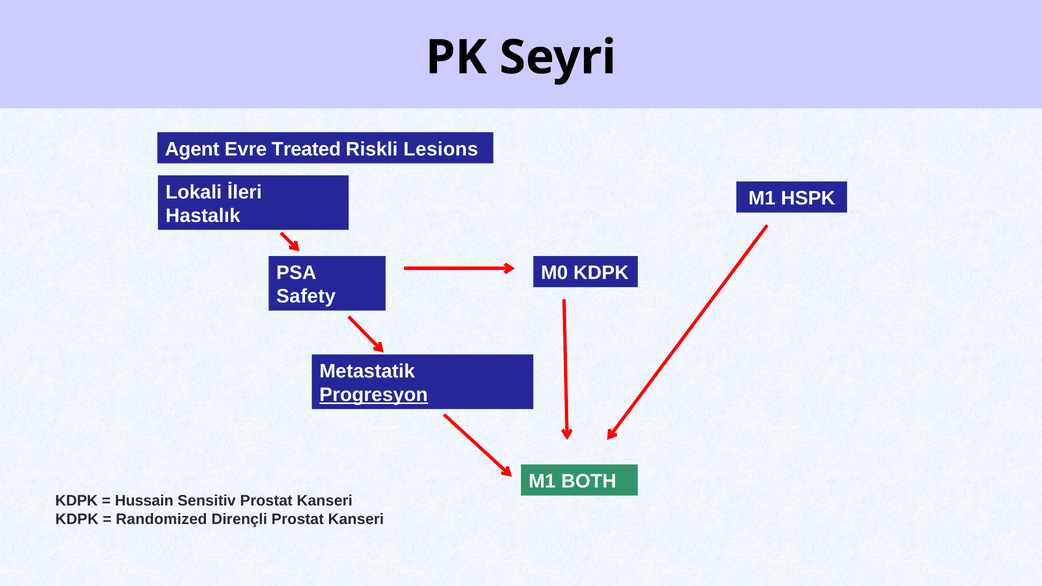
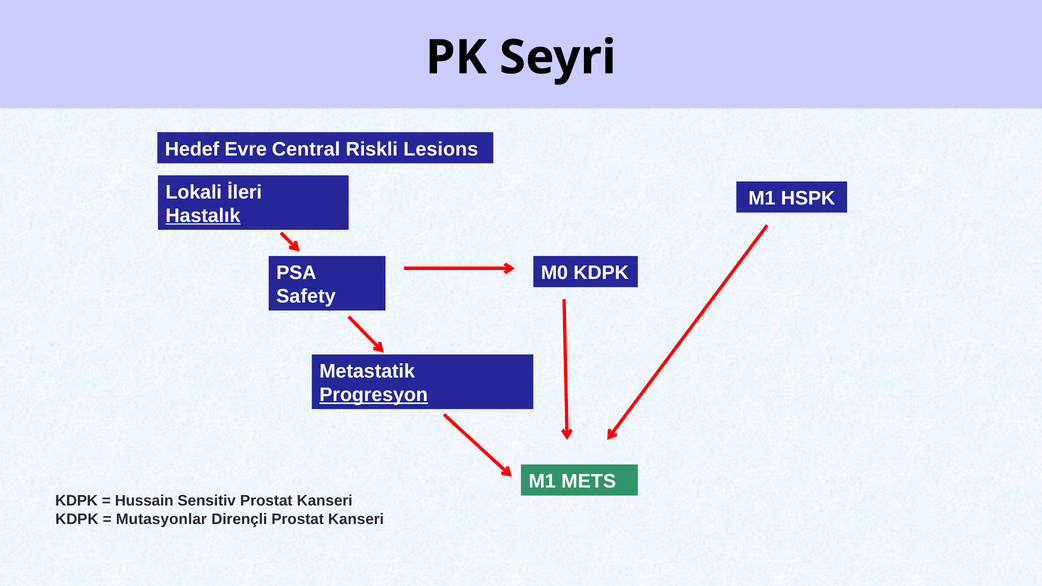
Agent: Agent -> Hedef
Treated: Treated -> Central
Hastalık underline: none -> present
BOTH: BOTH -> METS
Randomized: Randomized -> Mutasyonlar
